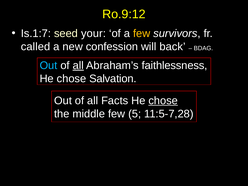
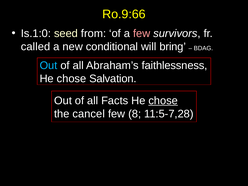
Ro.9:12: Ro.9:12 -> Ro.9:66
Is.1:7: Is.1:7 -> Is.1:0
your: your -> from
few at (142, 33) colour: yellow -> pink
confession: confession -> conditional
back: back -> bring
all at (78, 65) underline: present -> none
middle: middle -> cancel
5: 5 -> 8
